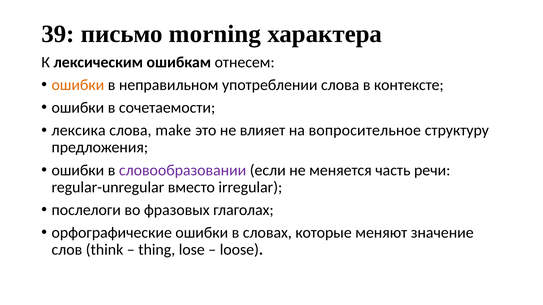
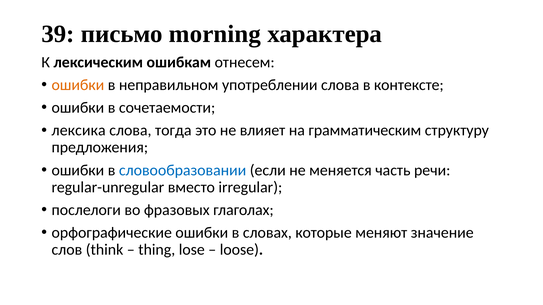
make: make -> тогда
вопросительное: вопросительное -> грамматическим
словообразовании colour: purple -> blue
